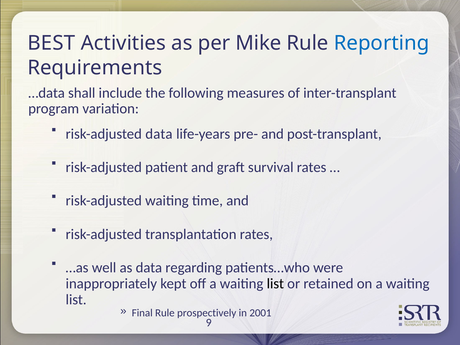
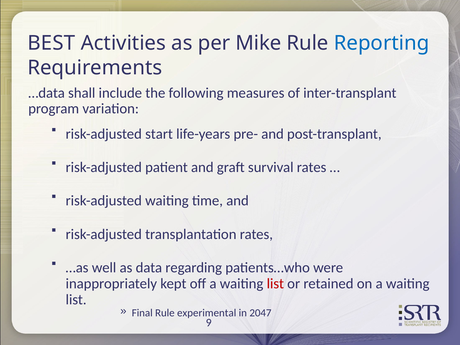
risk-adjusted data: data -> start
list at (275, 284) colour: black -> red
prospectively: prospectively -> experimental
2001: 2001 -> 2047
